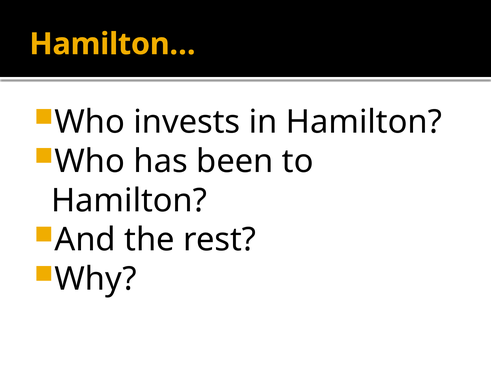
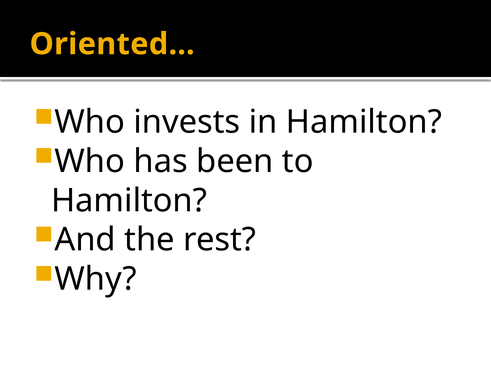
Hamilton…: Hamilton… -> Oriented…
